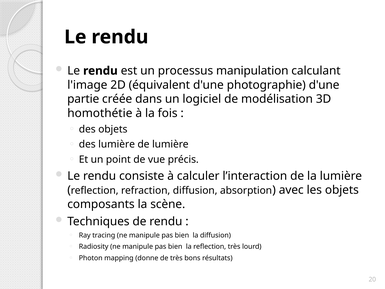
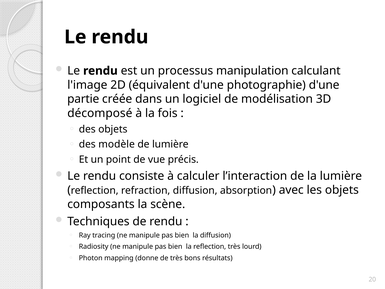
homothétie: homothétie -> décomposé
des lumière: lumière -> modèle
